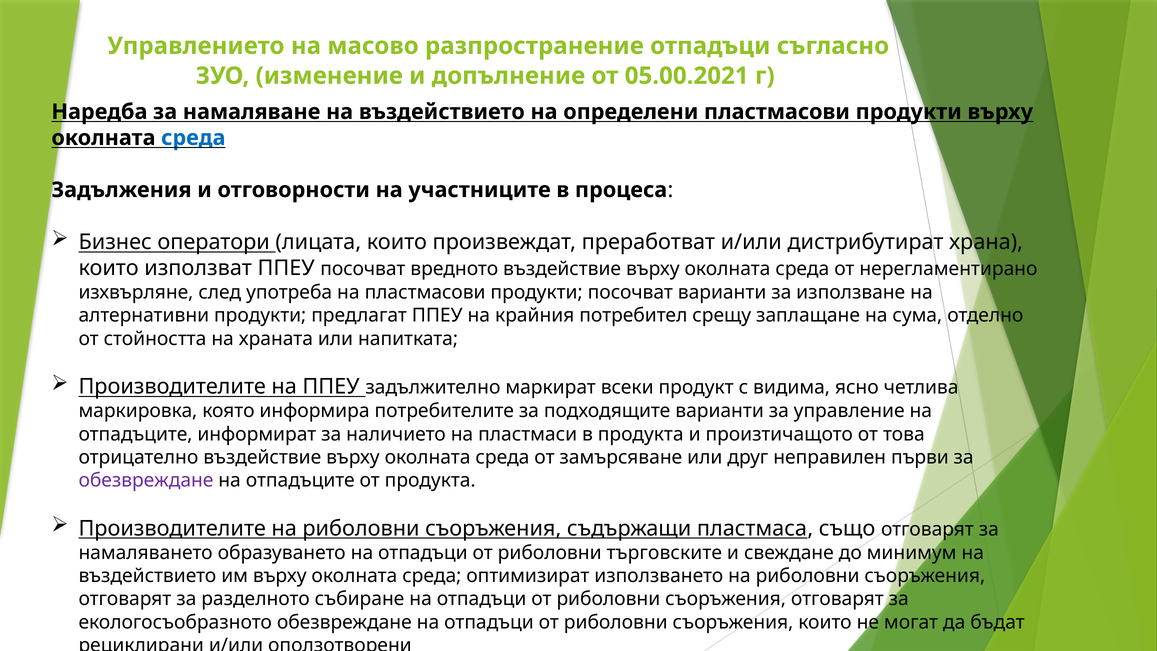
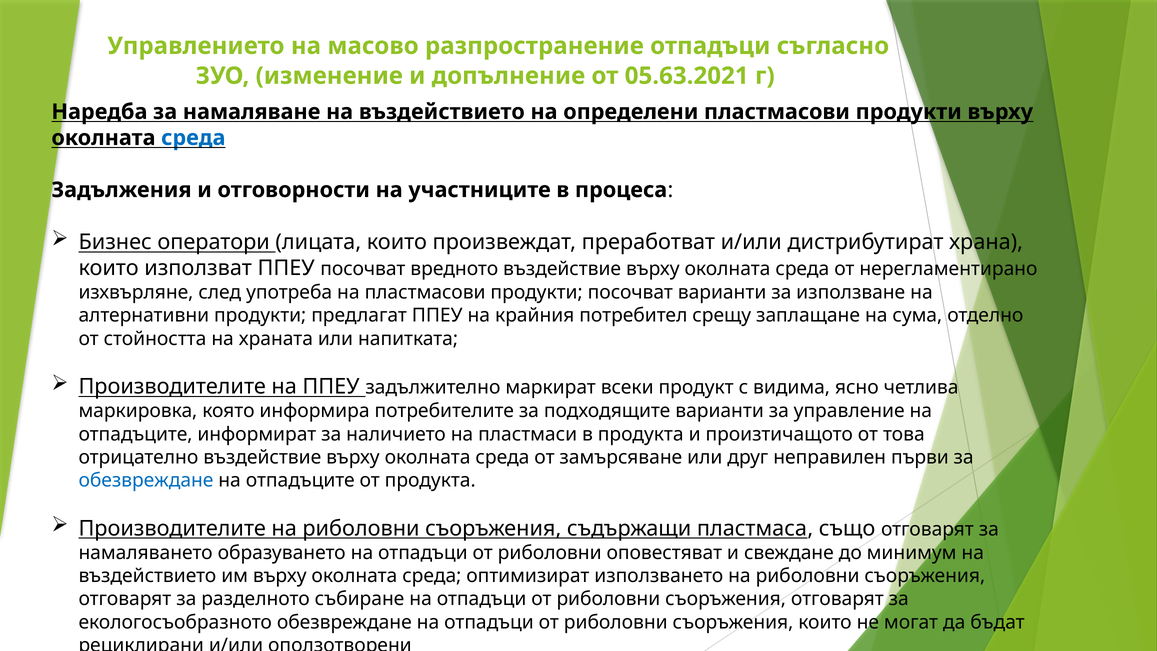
05.00.2021: 05.00.2021 -> 05.63.2021
обезвреждане at (146, 480) colour: purple -> blue
търговските: търговските -> оповестяват
